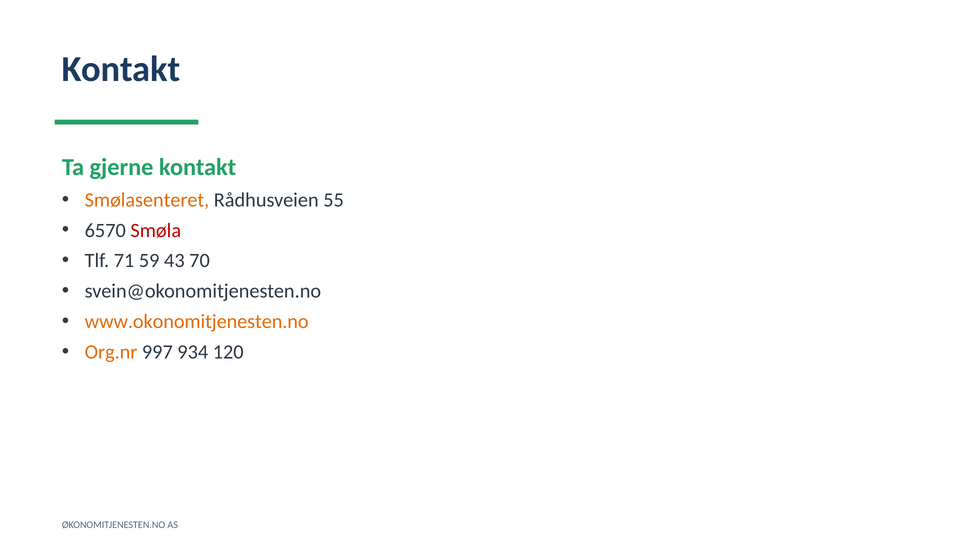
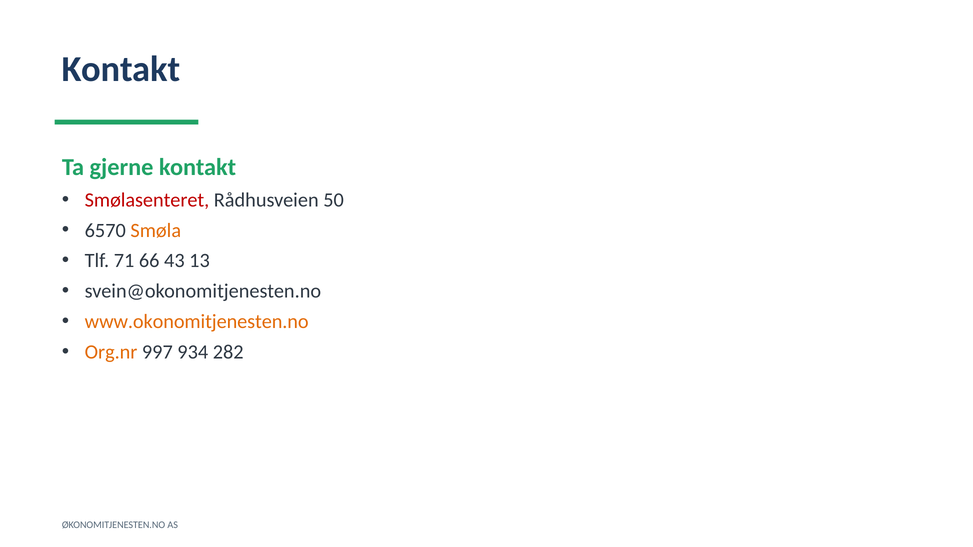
Smølasenteret colour: orange -> red
55: 55 -> 50
Smøla colour: red -> orange
59: 59 -> 66
70: 70 -> 13
120: 120 -> 282
